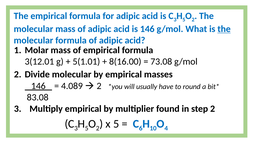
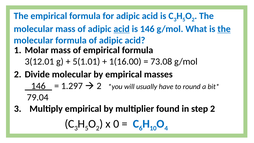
acid at (122, 29) underline: none -> present
8(16.00: 8(16.00 -> 1(16.00
4.089: 4.089 -> 1.297
83.08: 83.08 -> 79.04
x 5: 5 -> 0
